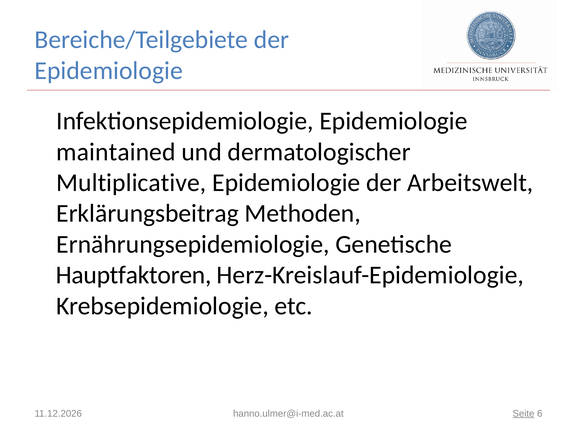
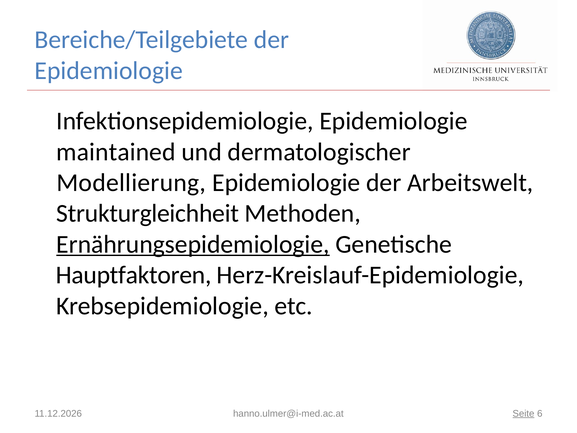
Multiplicative: Multiplicative -> Modellierung
Erklärungsbeitrag: Erklärungsbeitrag -> Strukturgleichheit
Ernährungsepidemiologie underline: none -> present
